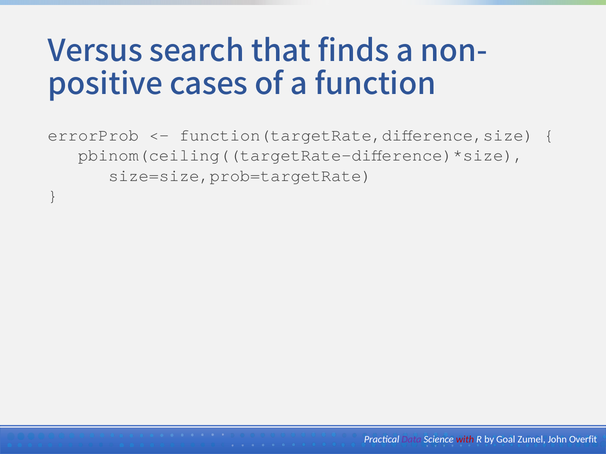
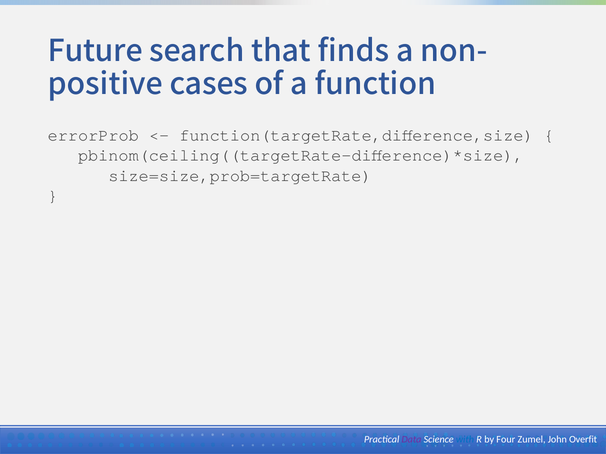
Versus: Versus -> Future
with colour: red -> blue
Goal: Goal -> Four
